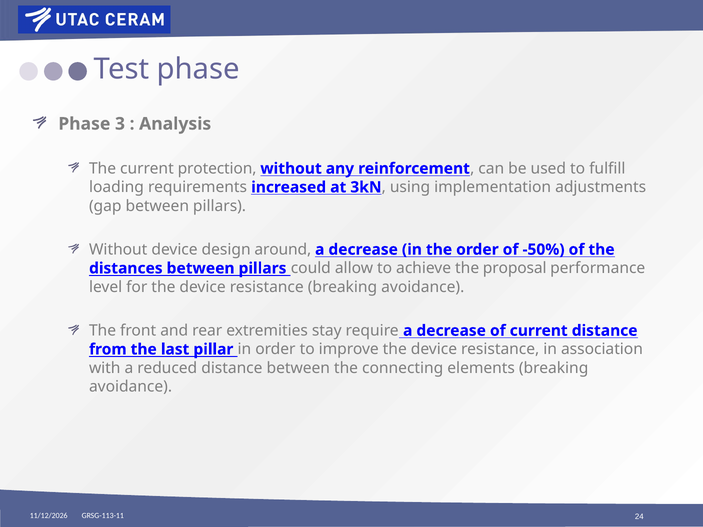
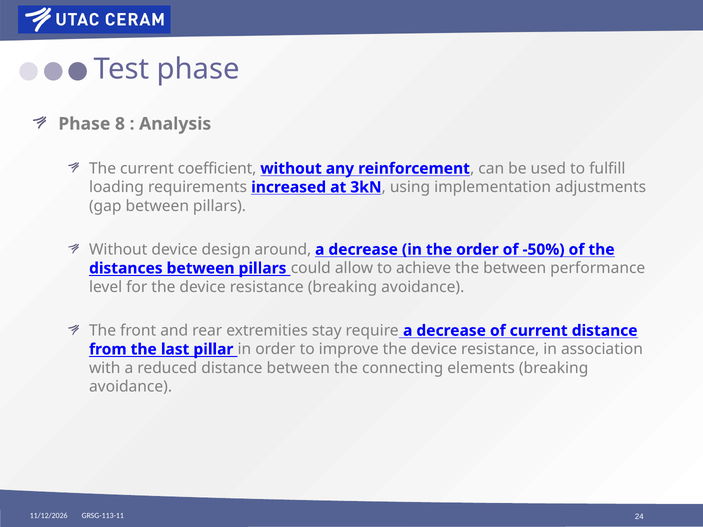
3: 3 -> 8
protection: protection -> coefficient
the proposal: proposal -> between
